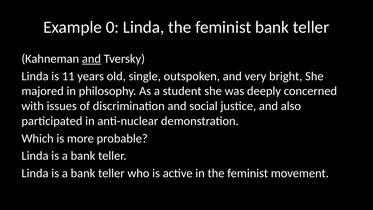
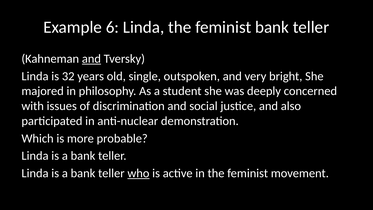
0: 0 -> 6
11: 11 -> 32
who underline: none -> present
